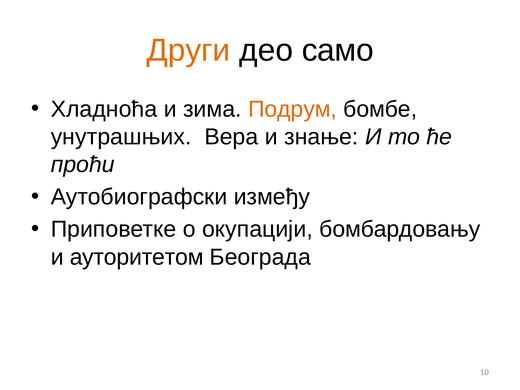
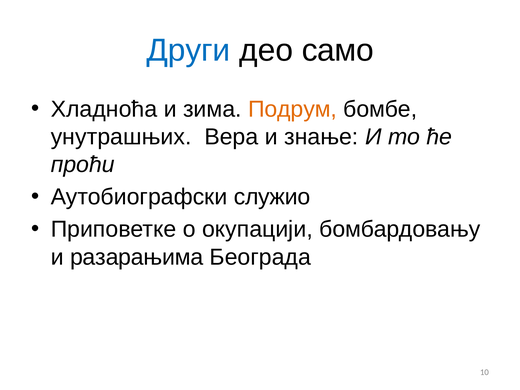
Други colour: orange -> blue
између: између -> служио
ауторитетом: ауторитетом -> разарањима
